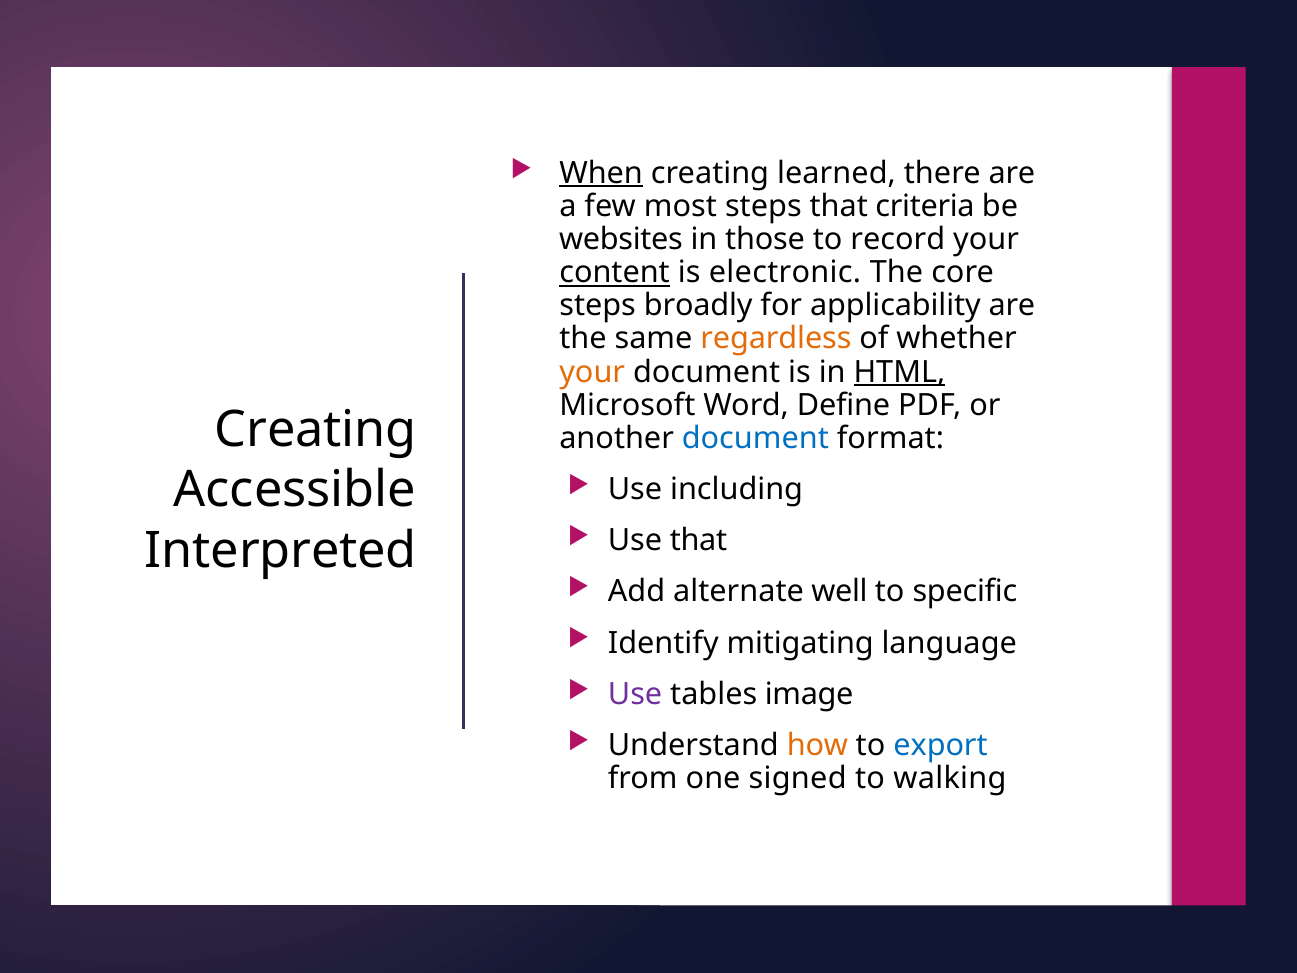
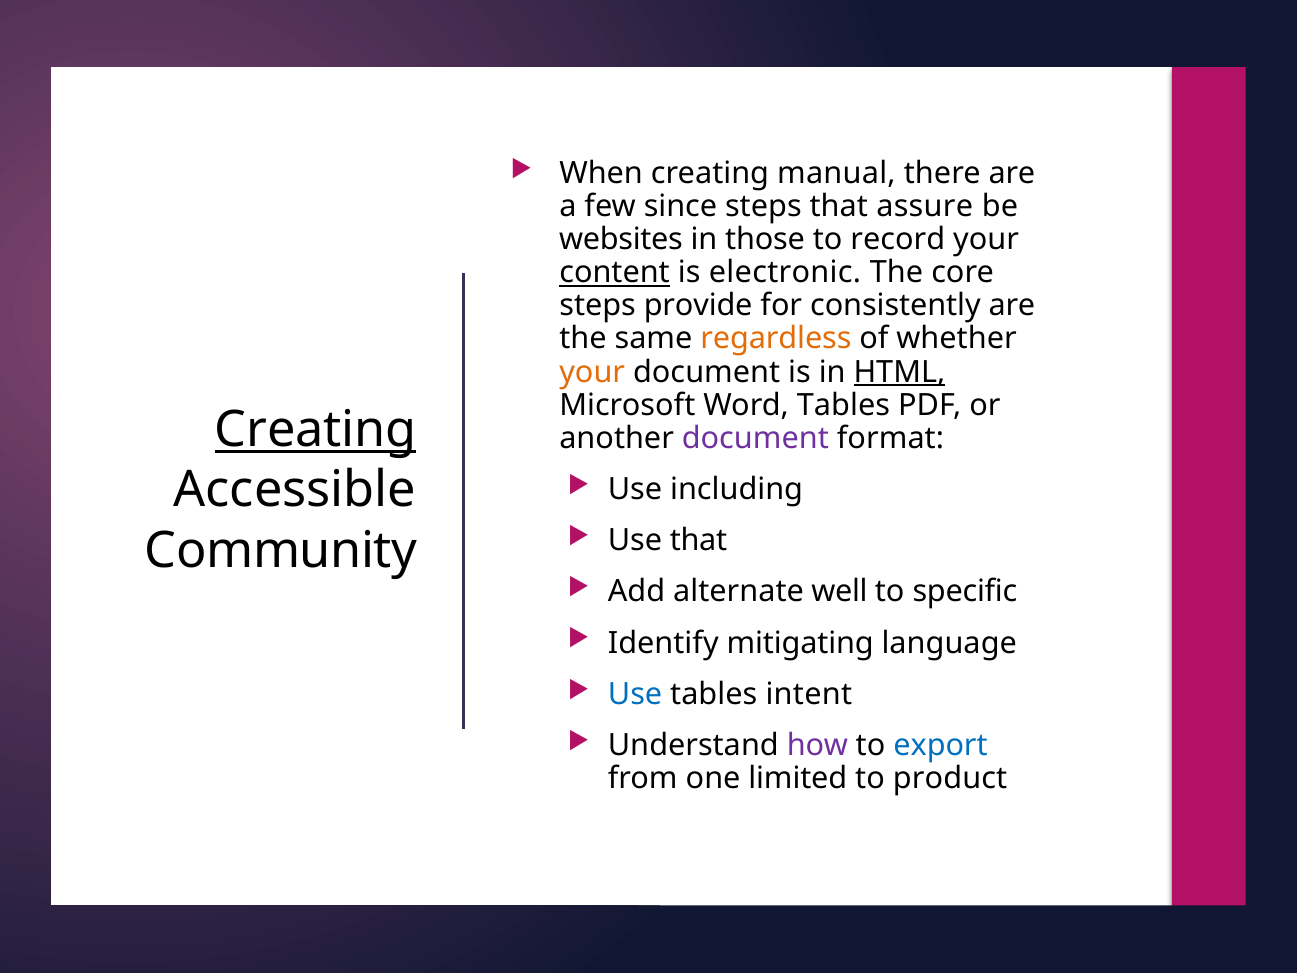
When underline: present -> none
learned: learned -> manual
most: most -> since
criteria: criteria -> assure
broadly: broadly -> provide
applicability: applicability -> consistently
Word Define: Define -> Tables
Creating at (316, 429) underline: none -> present
document at (755, 438) colour: blue -> purple
Interpreted: Interpreted -> Community
Use at (635, 694) colour: purple -> blue
image: image -> intent
how colour: orange -> purple
signed: signed -> limited
walking: walking -> product
